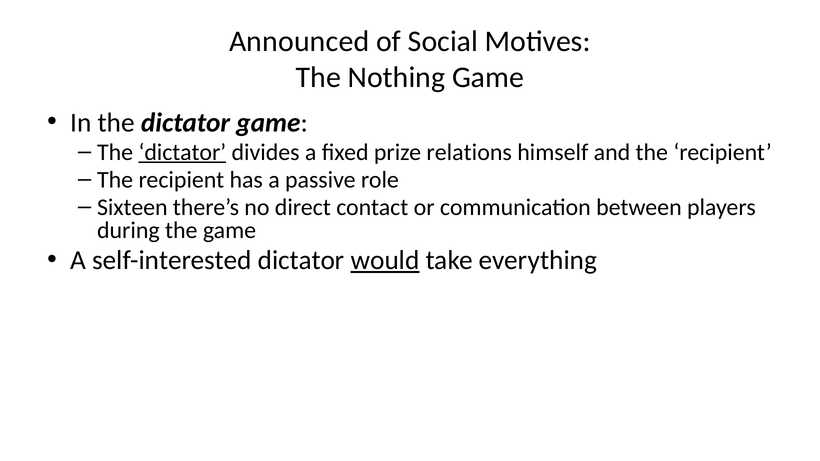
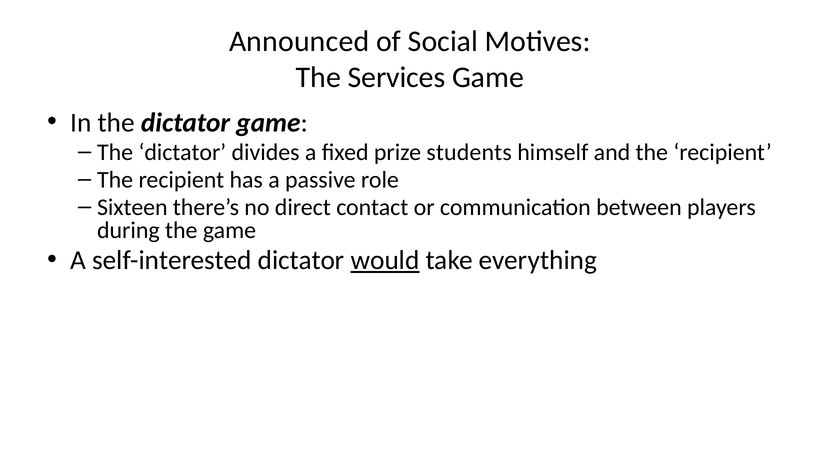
Nothing: Nothing -> Services
dictator at (182, 152) underline: present -> none
relations: relations -> students
